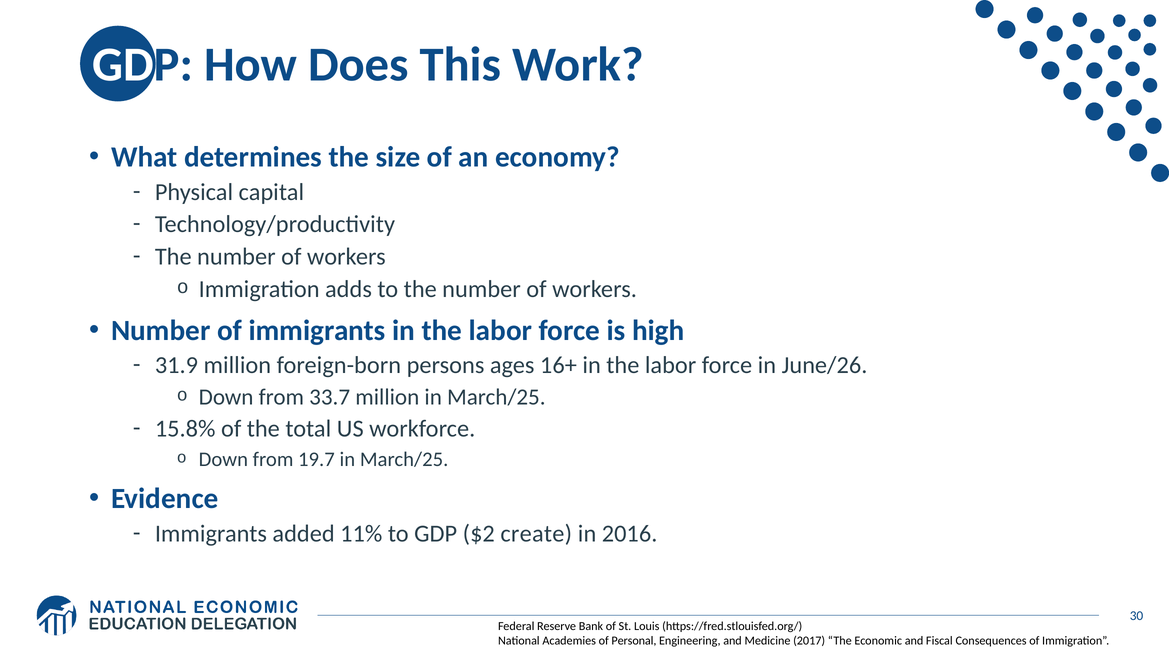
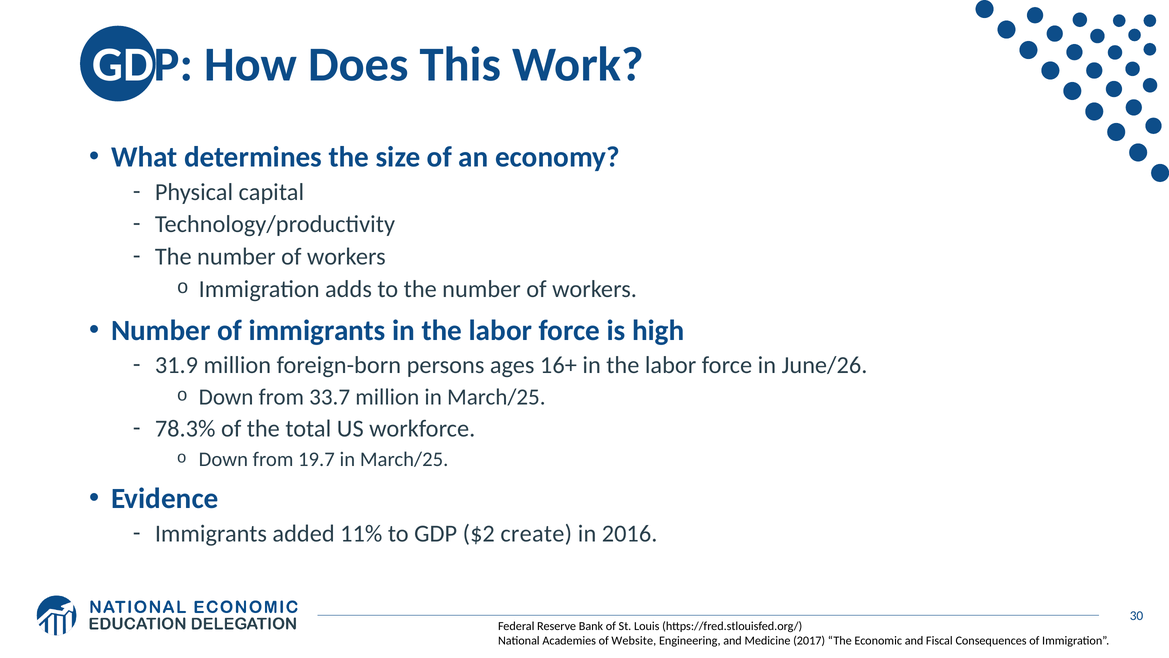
15.8%: 15.8% -> 78.3%
Personal: Personal -> Website
